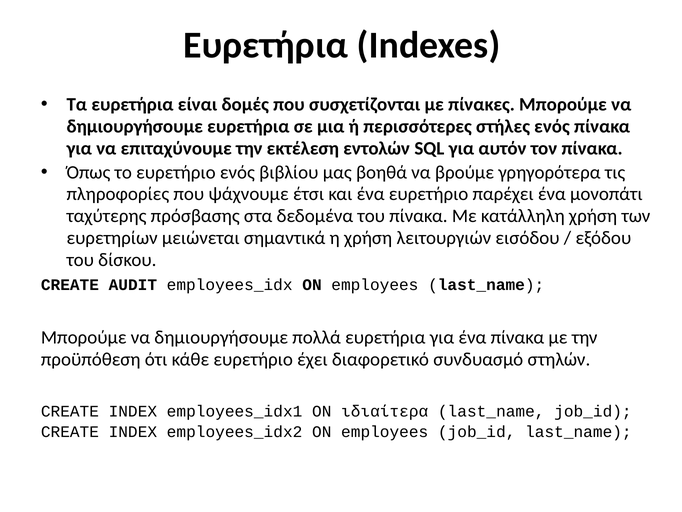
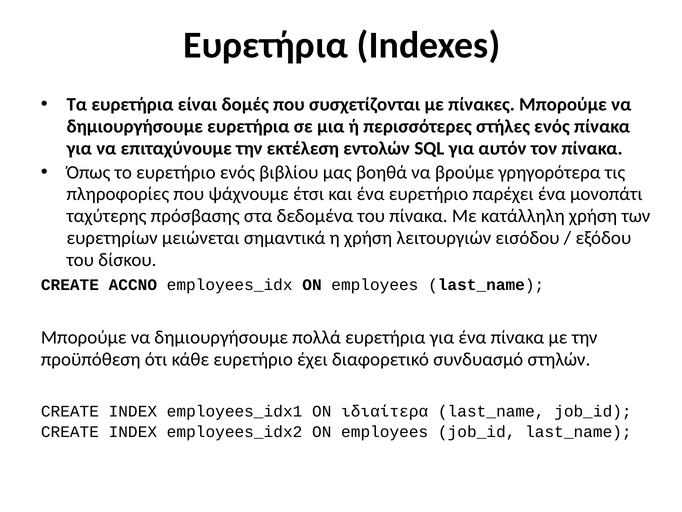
AUDIT: AUDIT -> ACCNO
